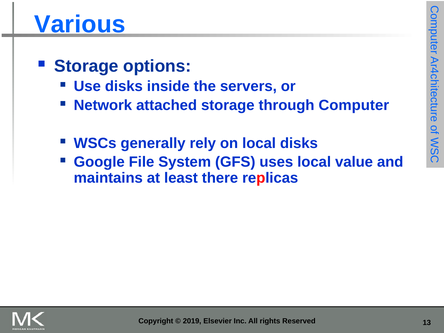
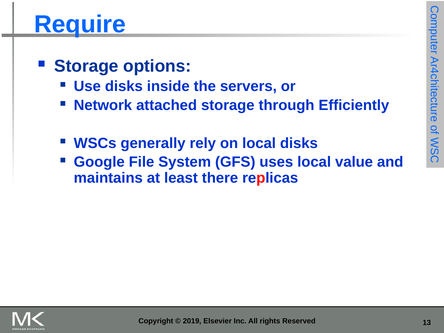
Various: Various -> Require
Computer: Computer -> Efficiently
